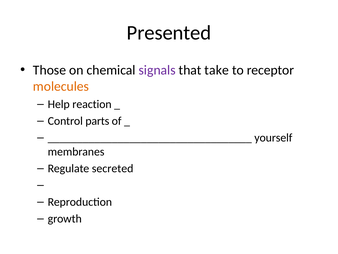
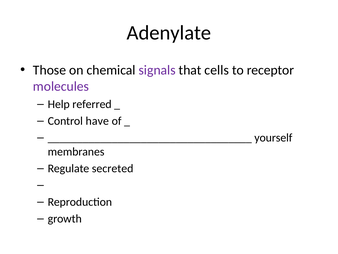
Presented: Presented -> Adenylate
take: take -> cells
molecules colour: orange -> purple
reaction: reaction -> referred
parts: parts -> have
